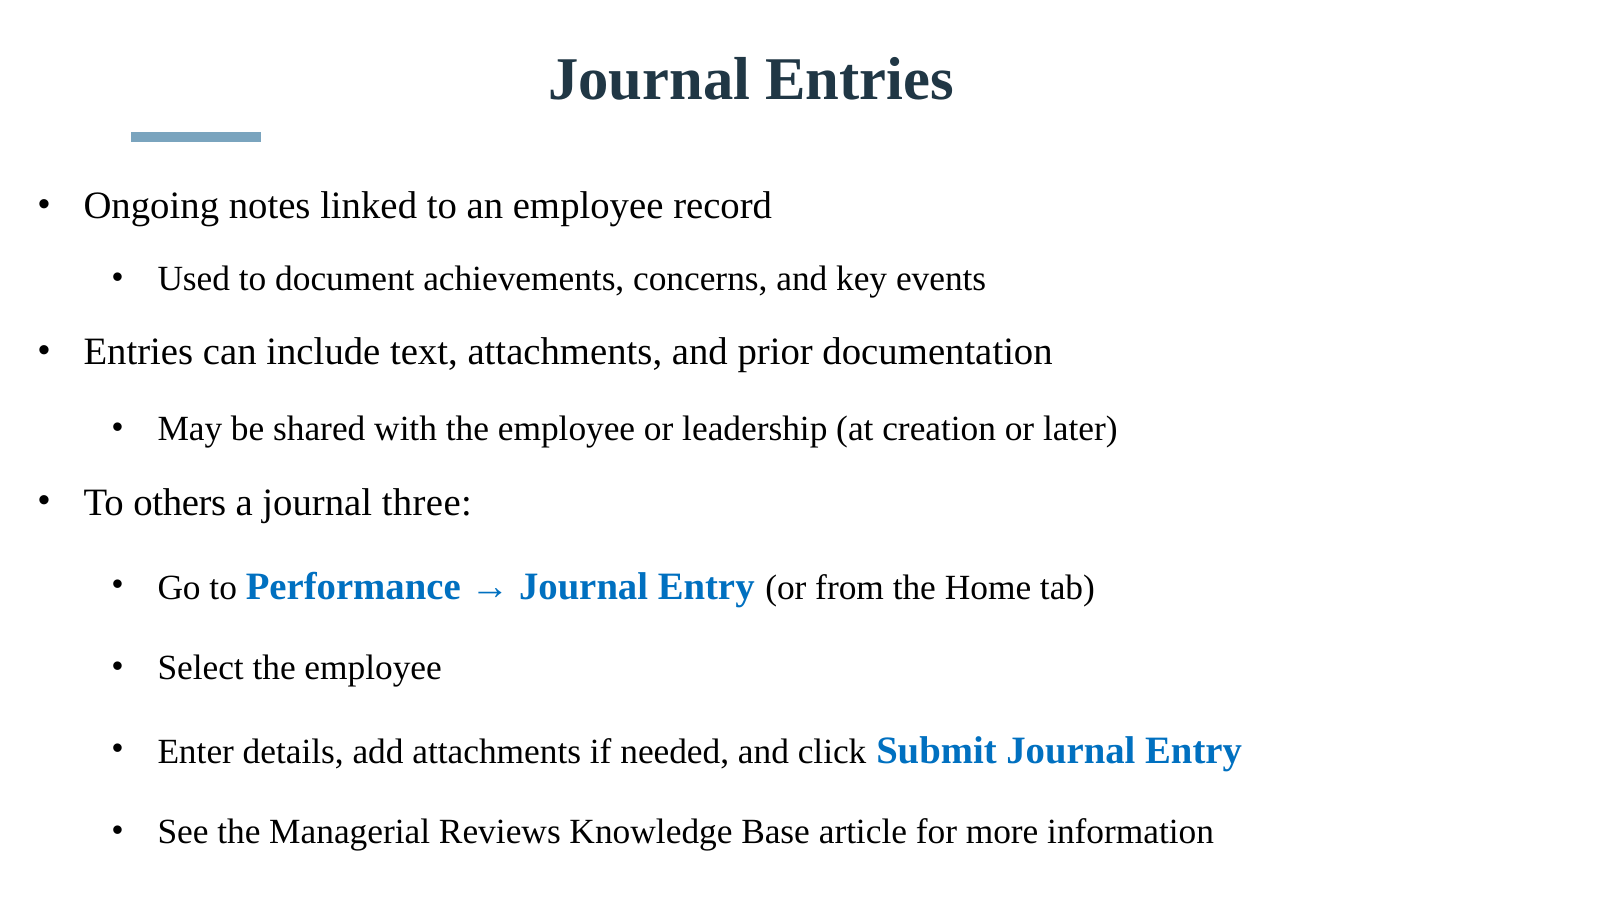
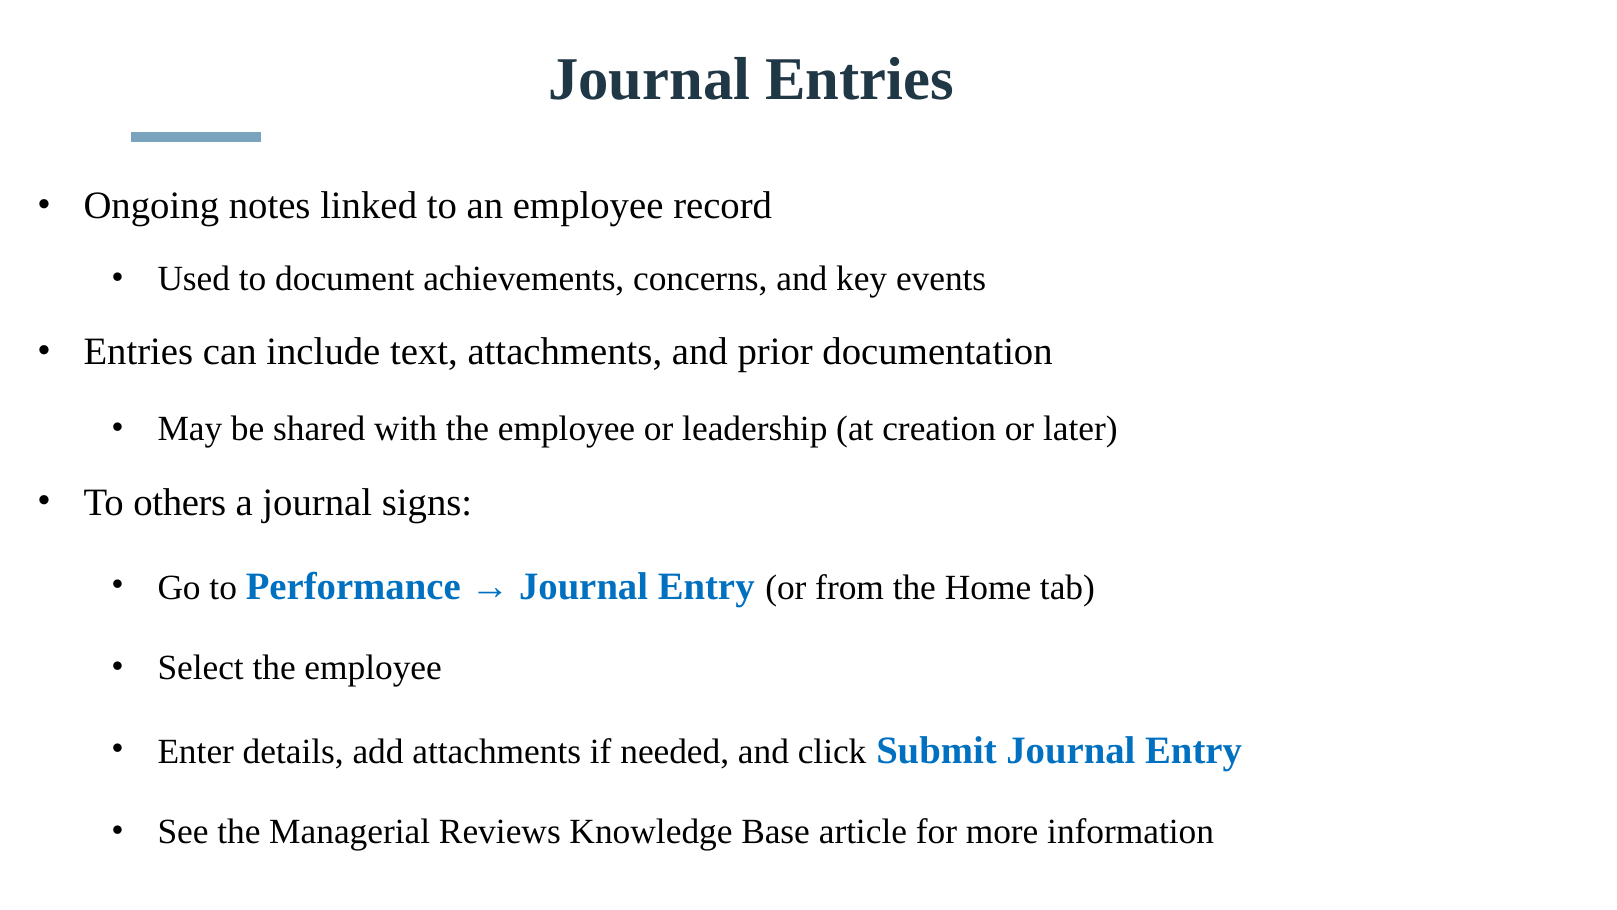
three: three -> signs
